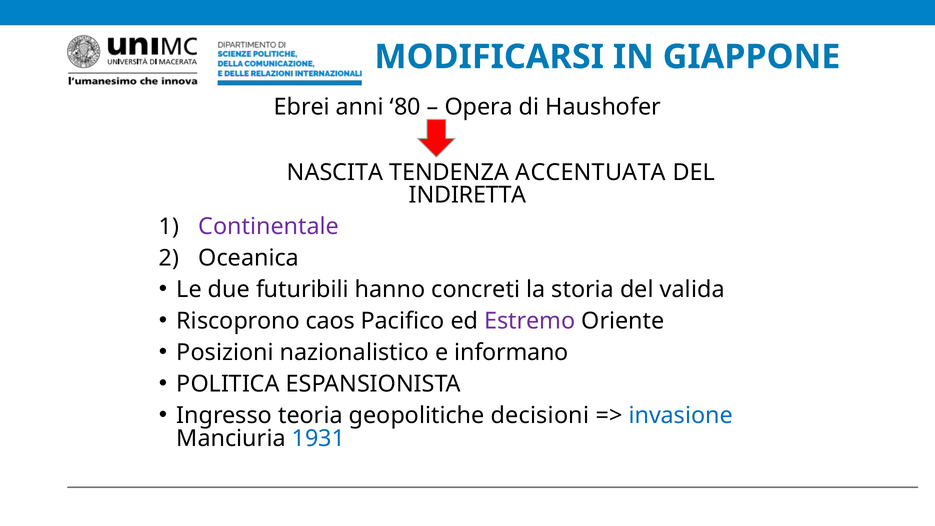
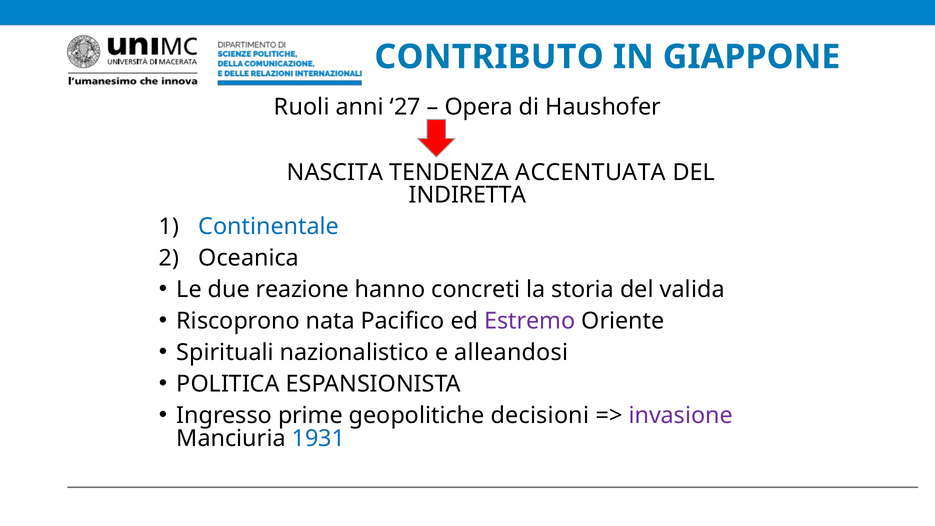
MODIFICARSI: MODIFICARSI -> CONTRIBUTO
Ebrei: Ebrei -> Ruoli
80: 80 -> 27
Continentale colour: purple -> blue
futuribili: futuribili -> reazione
caos: caos -> nata
Posizioni: Posizioni -> Spirituali
informano: informano -> alleandosi
teoria: teoria -> prime
invasione colour: blue -> purple
